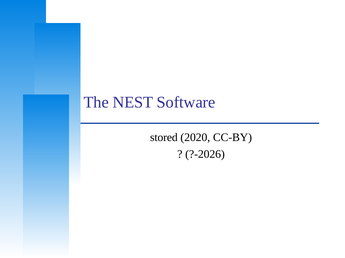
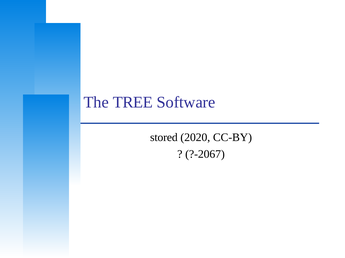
NEST: NEST -> TREE
?-2026: ?-2026 -> ?-2067
